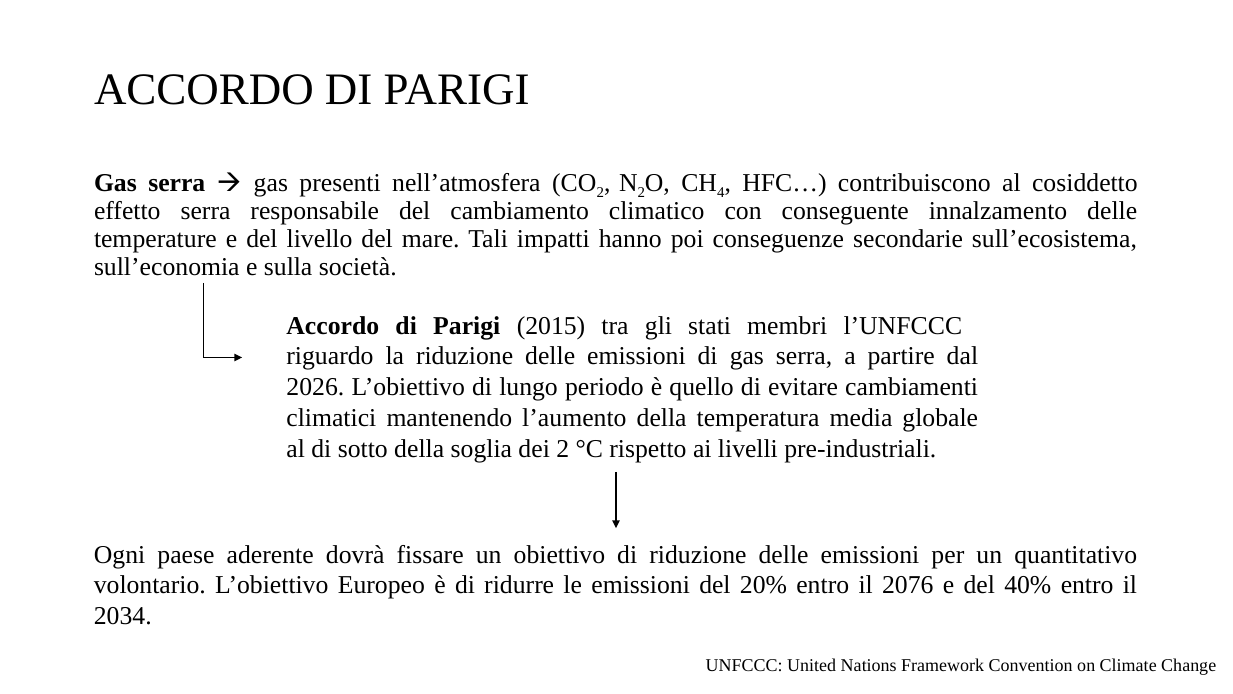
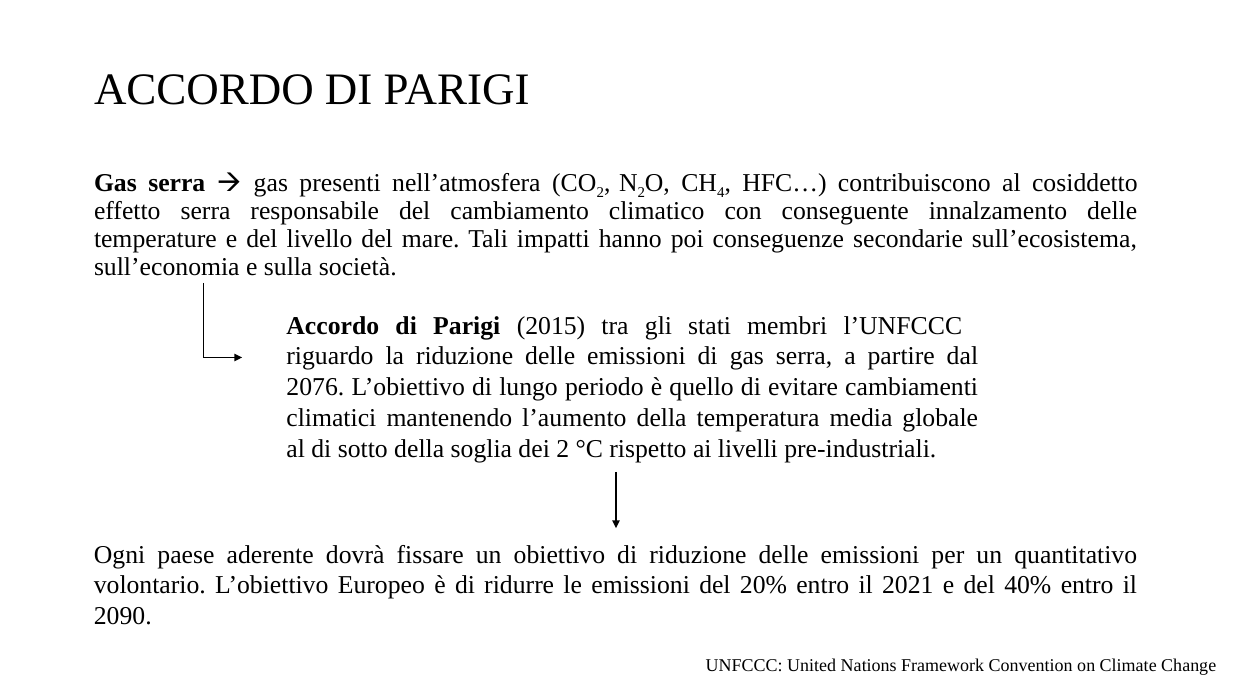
2026: 2026 -> 2076
2076: 2076 -> 2021
2034: 2034 -> 2090
